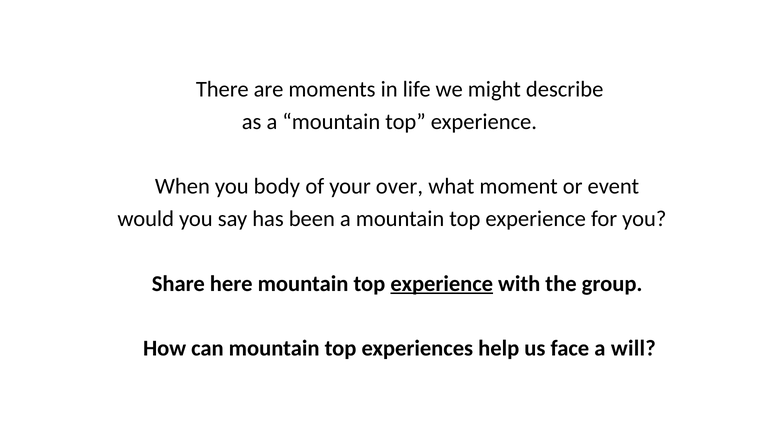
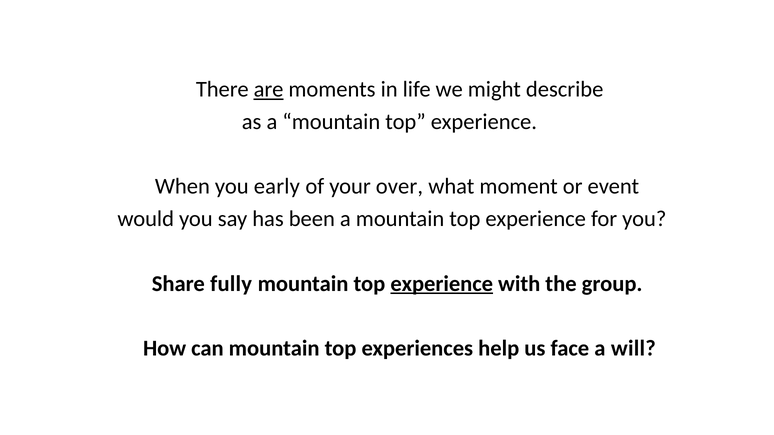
are underline: none -> present
body: body -> early
here: here -> fully
